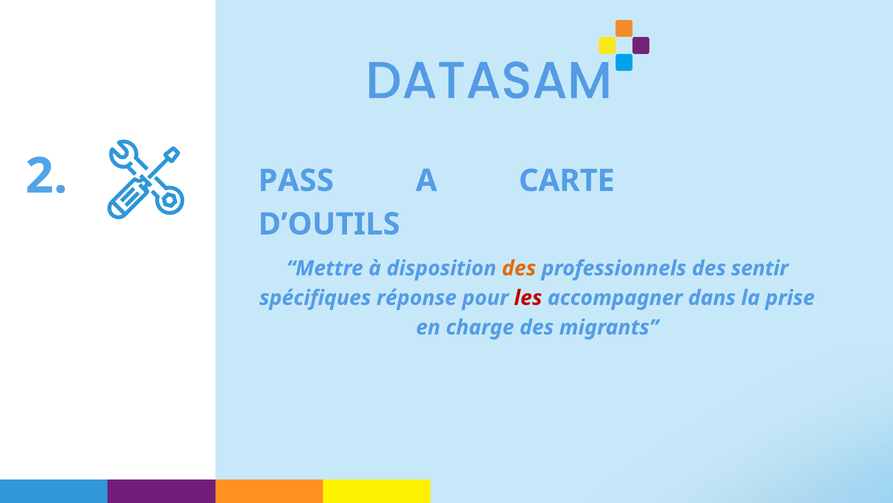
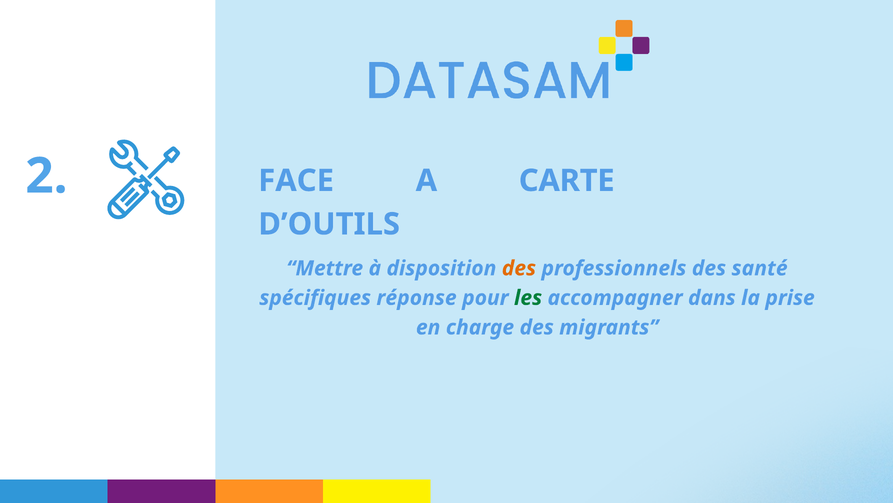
PASS: PASS -> FACE
sentir: sentir -> santé
les colour: red -> green
